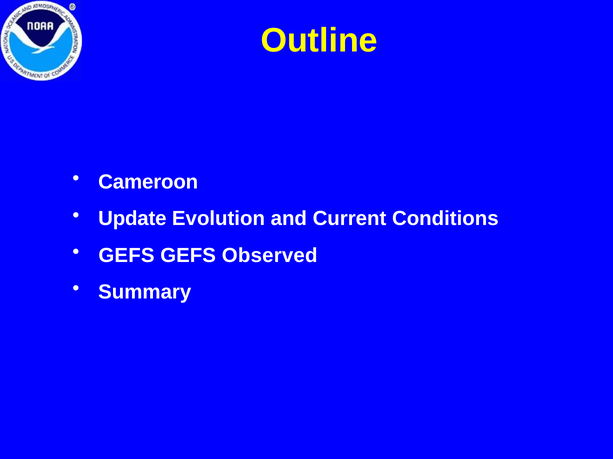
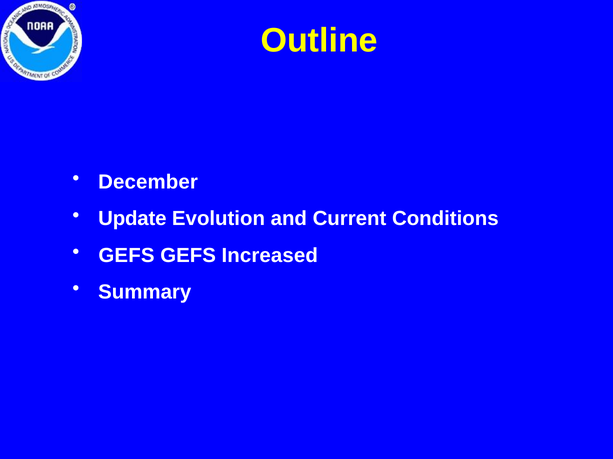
Cameroon: Cameroon -> December
Observed: Observed -> Increased
